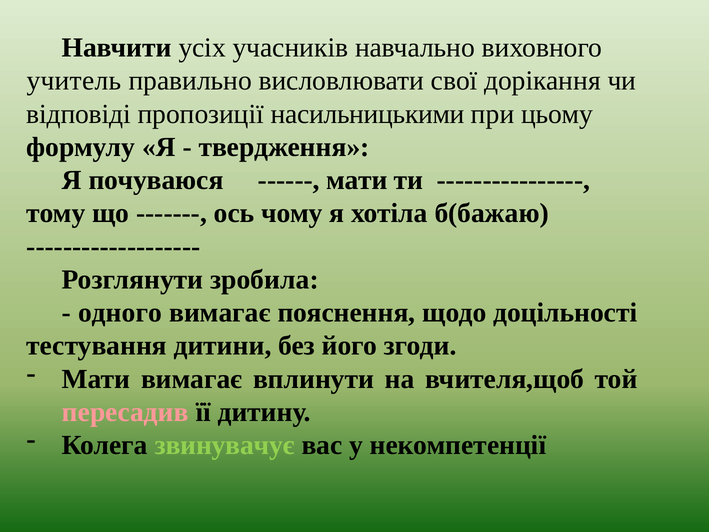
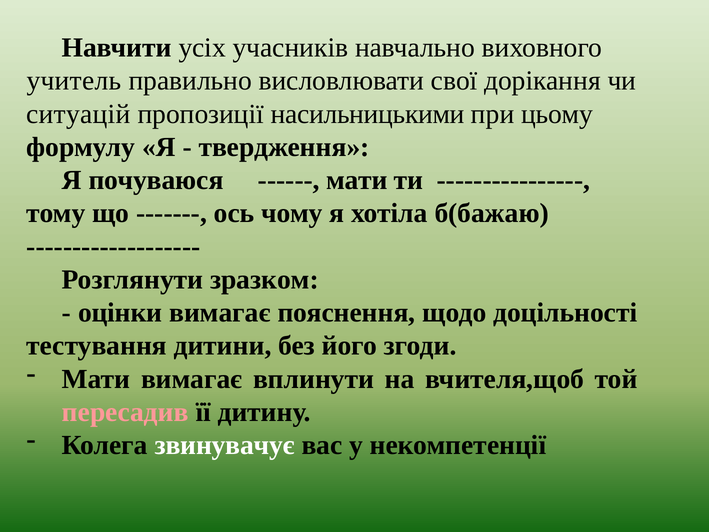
відповіді: відповіді -> ситуацій
зробила: зробила -> зразком
одного: одного -> оцінки
звинувачує colour: light green -> white
